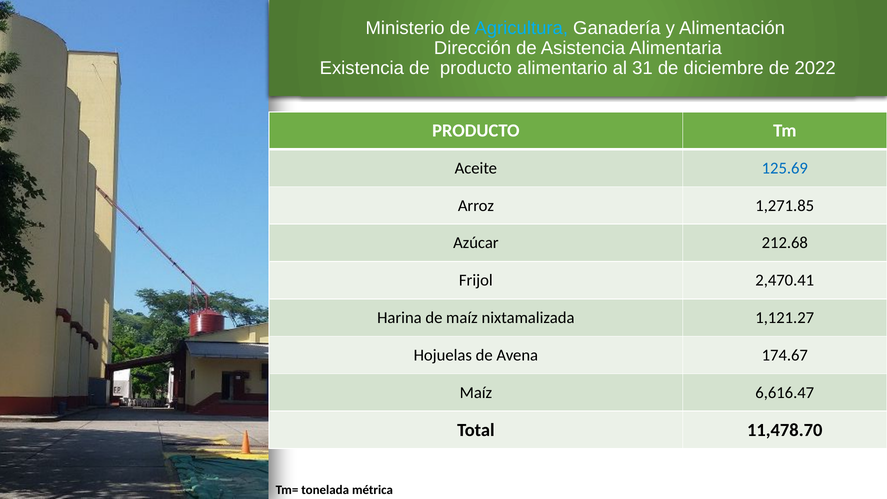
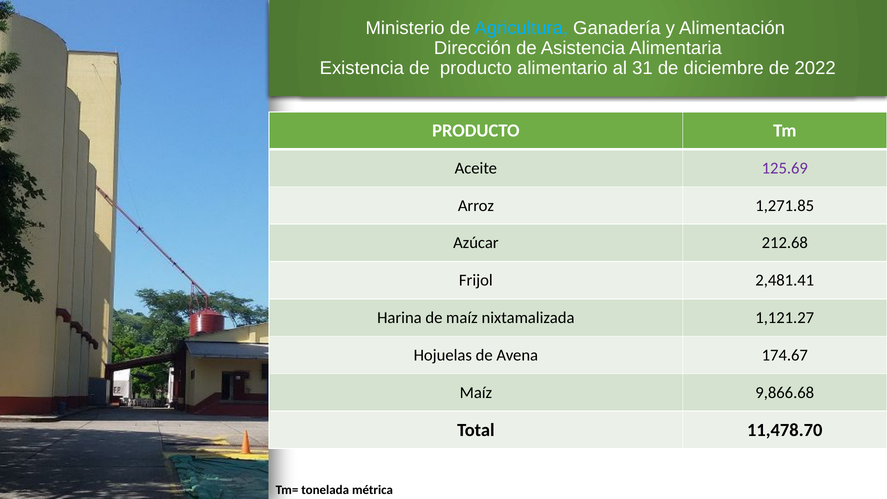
125.69 colour: blue -> purple
2,470.41: 2,470.41 -> 2,481.41
6,616.47: 6,616.47 -> 9,866.68
